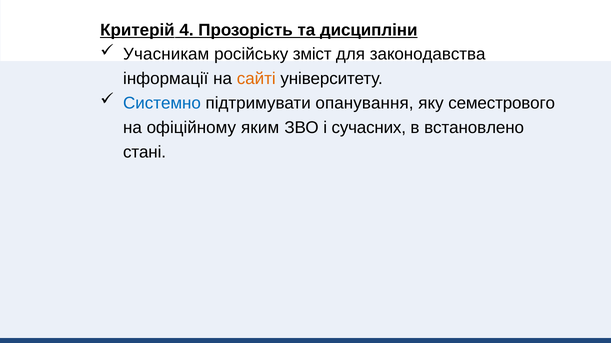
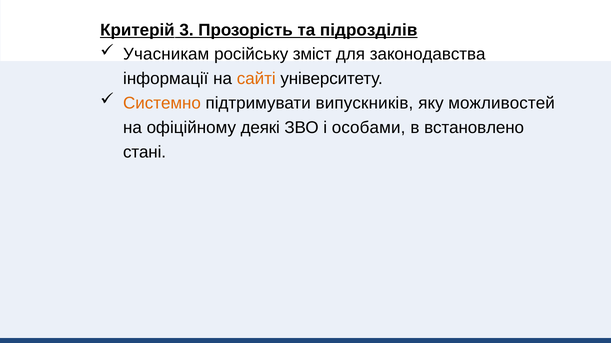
4: 4 -> 3
дисципліни: дисципліни -> підрозділів
Системно colour: blue -> orange
опанування: опанування -> випускників
семестрового: семестрового -> можливостей
яким: яким -> деякі
сучасних: сучасних -> особами
